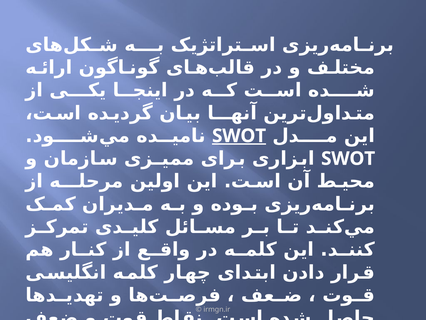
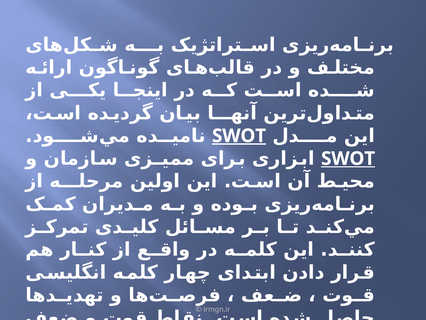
SWOT at (348, 158) underline: none -> present
